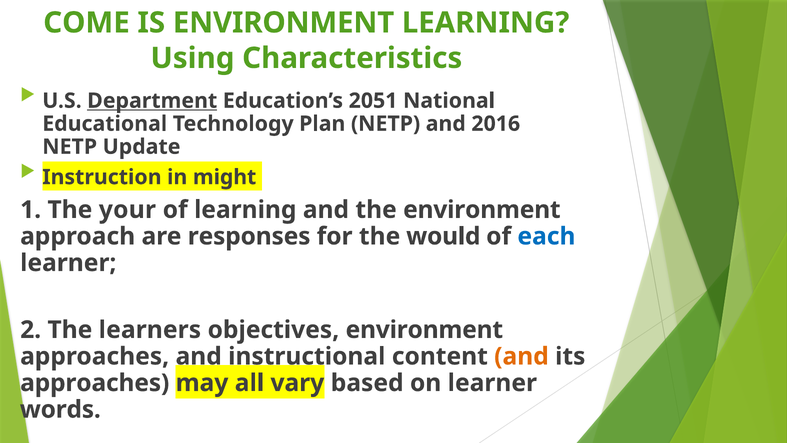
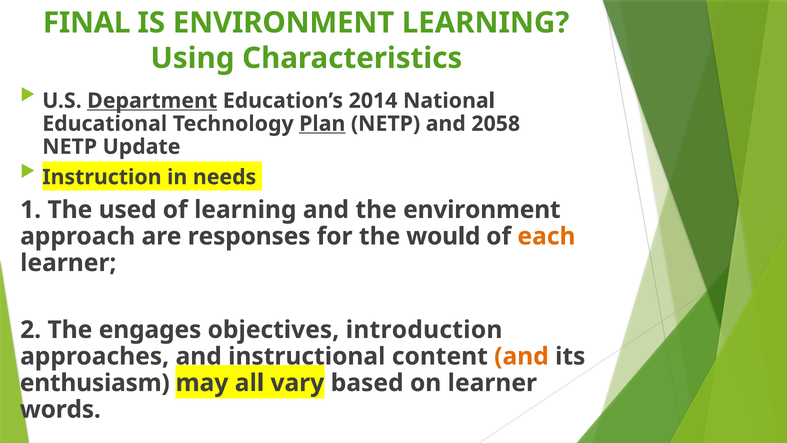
COME: COME -> FINAL
2051: 2051 -> 2014
Plan underline: none -> present
2016: 2016 -> 2058
might: might -> needs
your: your -> used
each colour: blue -> orange
learners: learners -> engages
objectives environment: environment -> introduction
approaches at (95, 383): approaches -> enthusiasm
